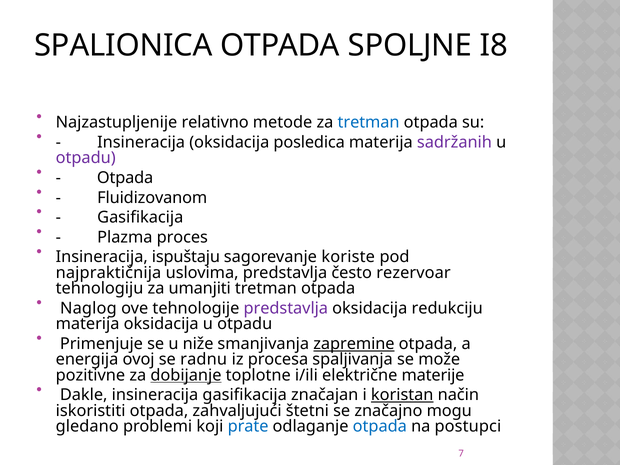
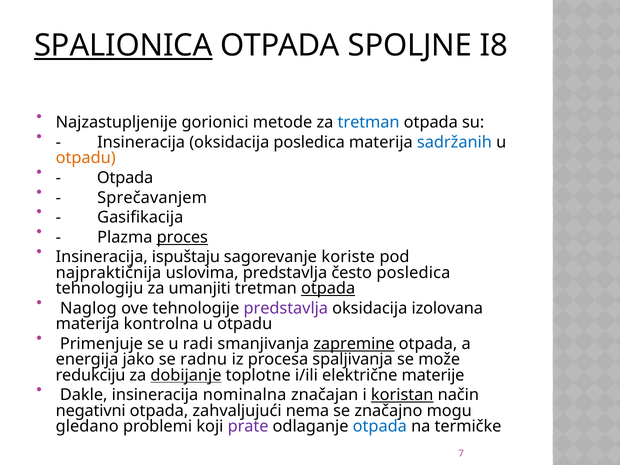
SPALIONICA underline: none -> present
relativno: relativno -> gorionici
sadržanih colour: purple -> blue
otpadu at (86, 158) colour: purple -> orange
Fluidizovanom: Fluidizovanom -> Sprečavanjem
proces underline: none -> present
često rezervoar: rezervoar -> posledica
otpada at (328, 288) underline: none -> present
redukciju: redukciju -> izolovana
materija oksidacija: oksidacija -> kontrolna
niže: niže -> radi
ovoj: ovoj -> jako
pozitivne: pozitivne -> redukciju
insineracija gasifikacija: gasifikacija -> nominalna
iskoristiti: iskoristiti -> negativni
štetni: štetni -> nema
prate colour: blue -> purple
postupci: postupci -> termičke
